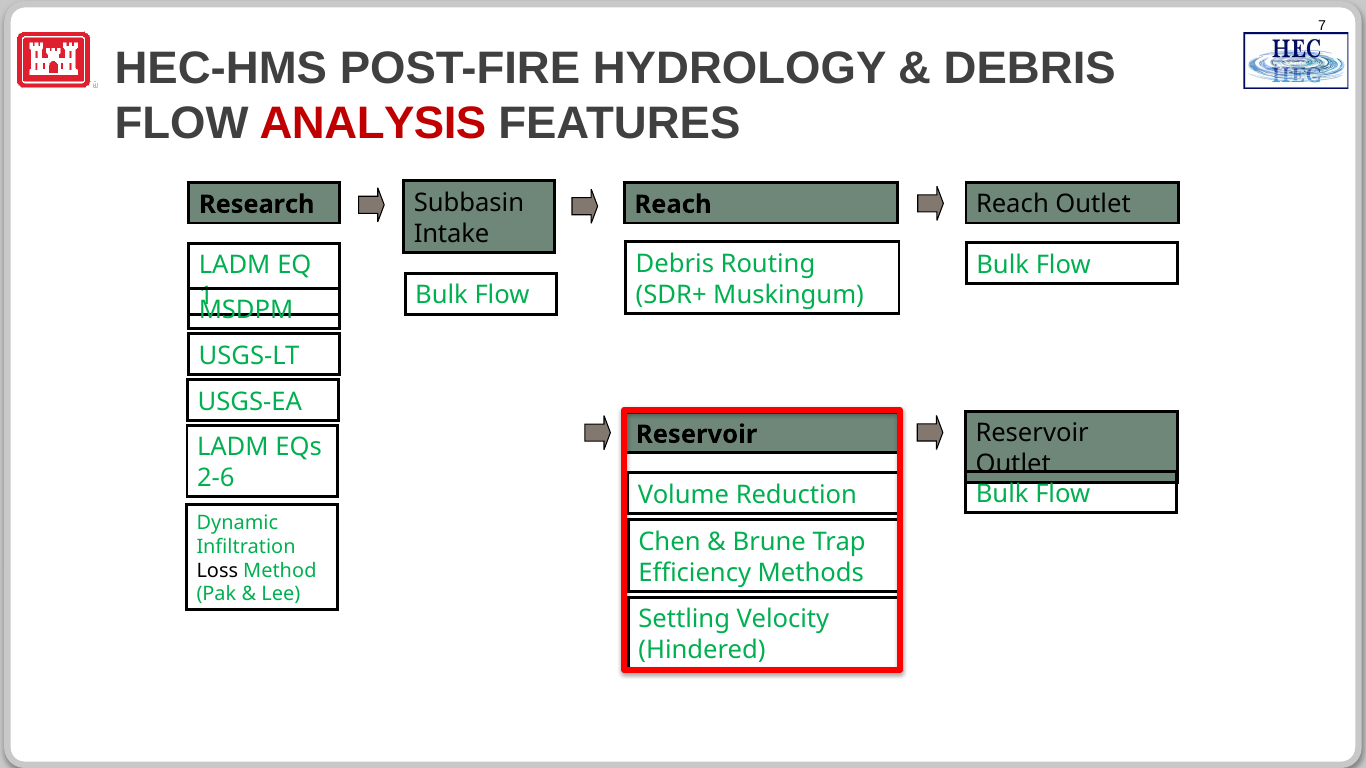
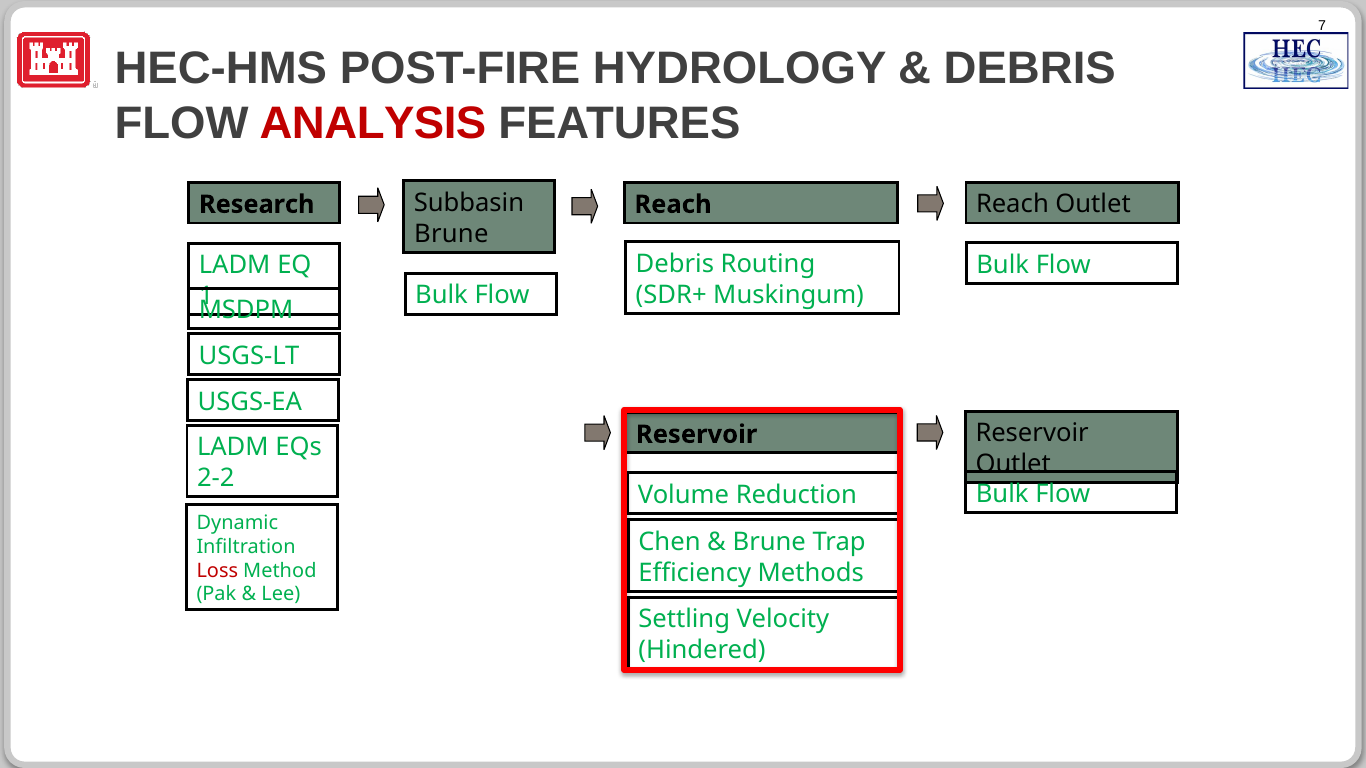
Intake at (452, 234): Intake -> Brune
2-6: 2-6 -> 2-2
Loss colour: black -> red
